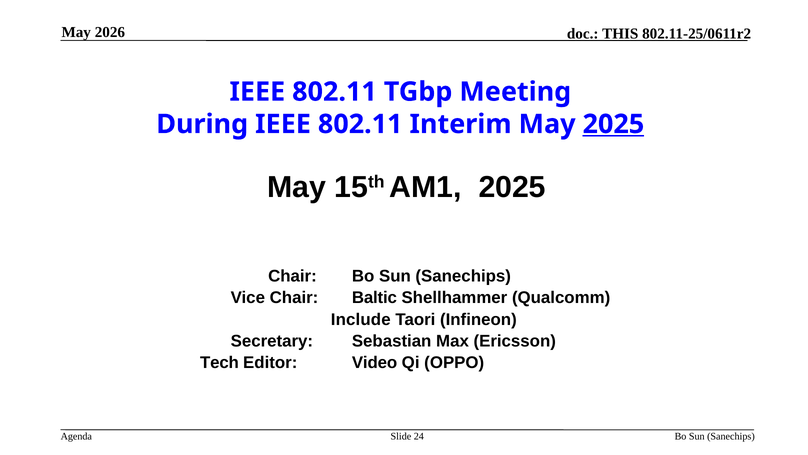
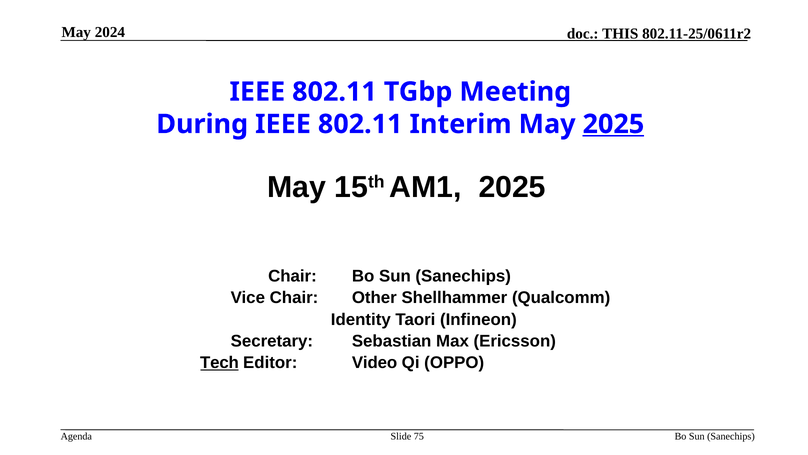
2026: 2026 -> 2024
Baltic: Baltic -> Other
Include: Include -> Identity
Tech underline: none -> present
24: 24 -> 75
